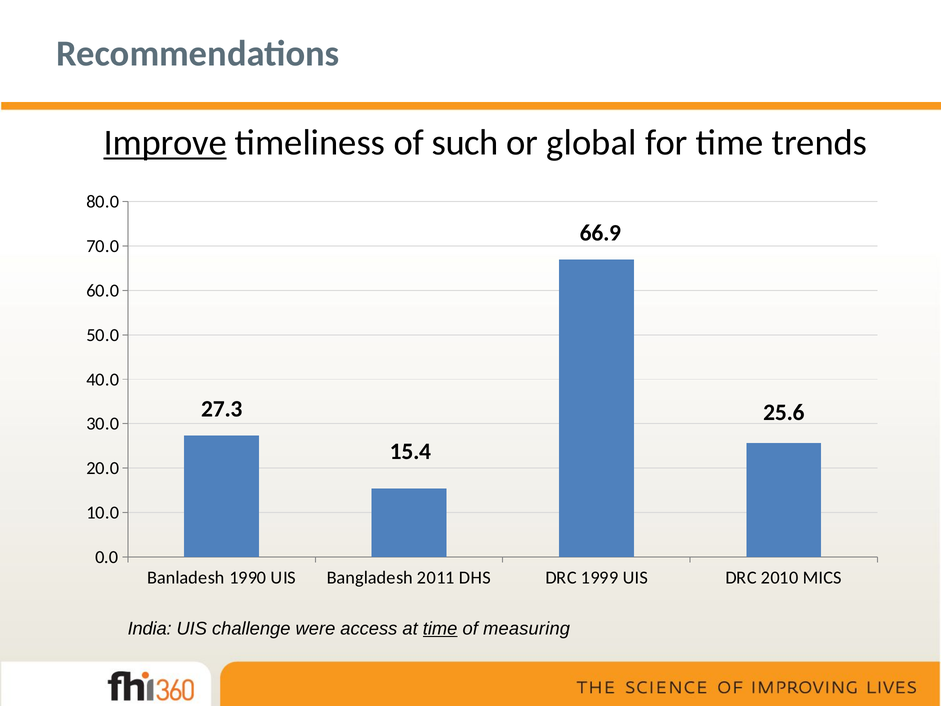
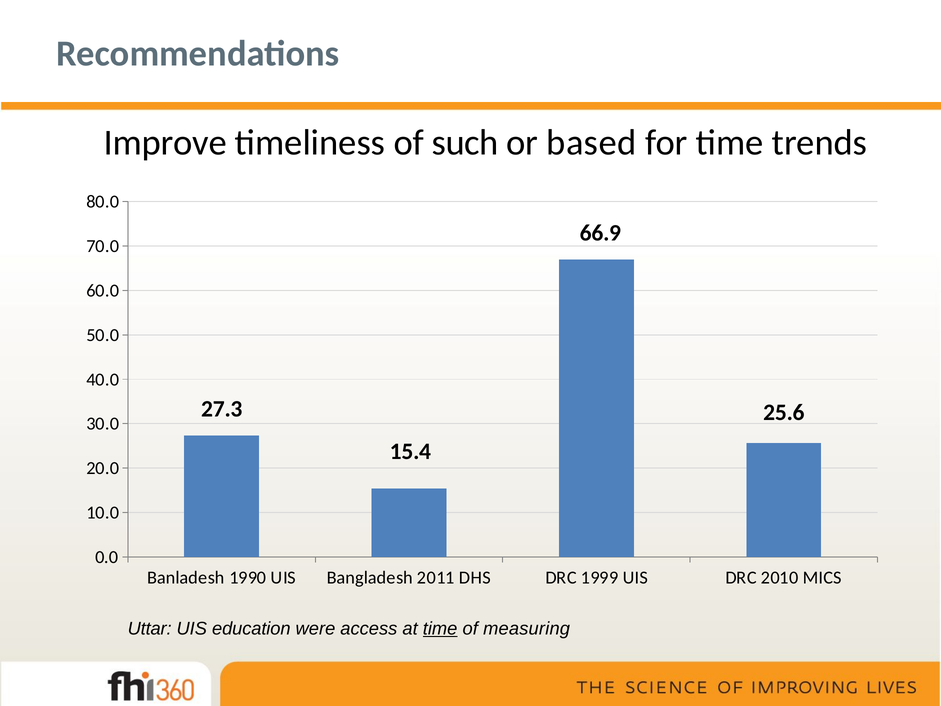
Improve underline: present -> none
global: global -> based
India: India -> Uttar
challenge: challenge -> education
